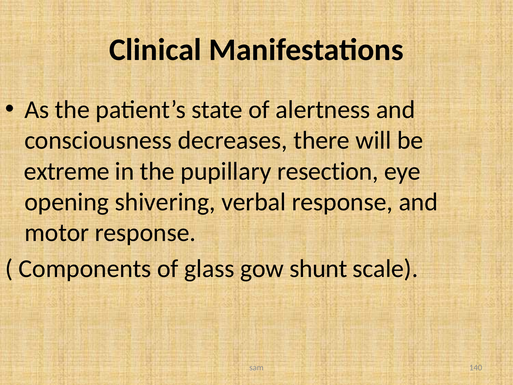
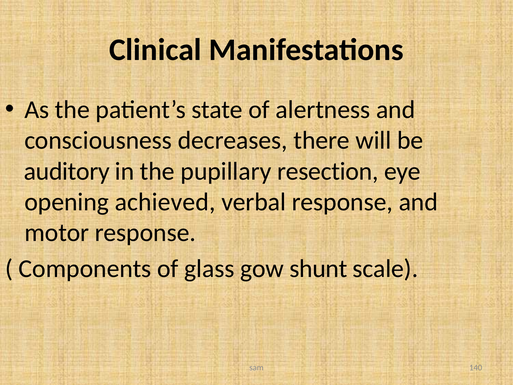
extreme: extreme -> auditory
shivering: shivering -> achieved
